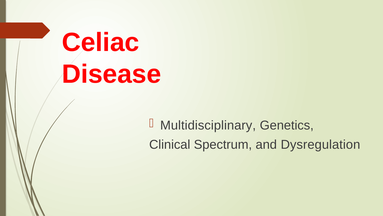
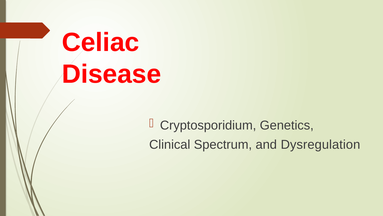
Multidisciplinary: Multidisciplinary -> Cryptosporidium
